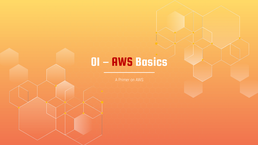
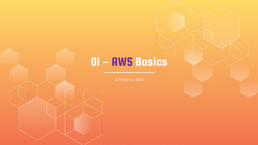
AWS at (122, 62) colour: red -> purple
